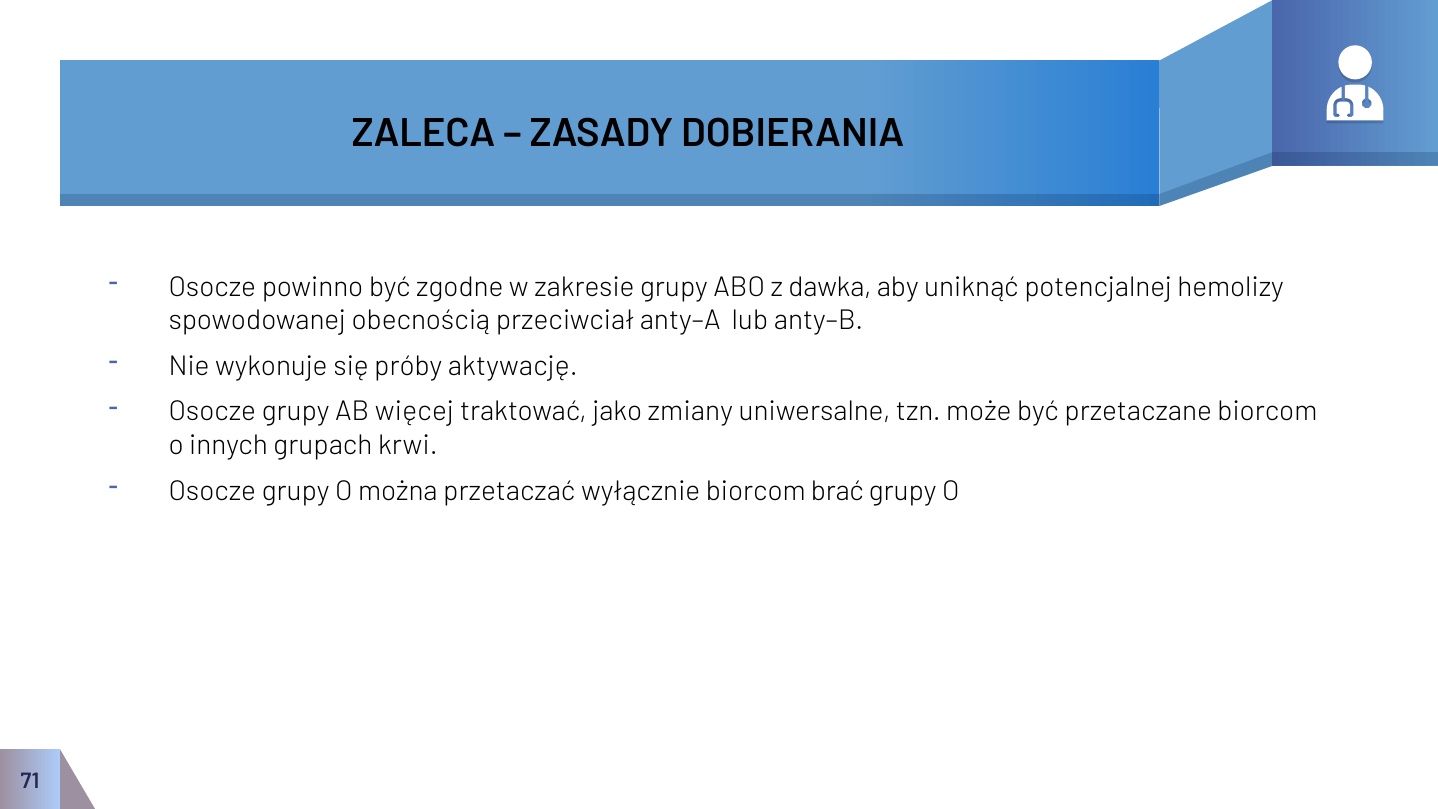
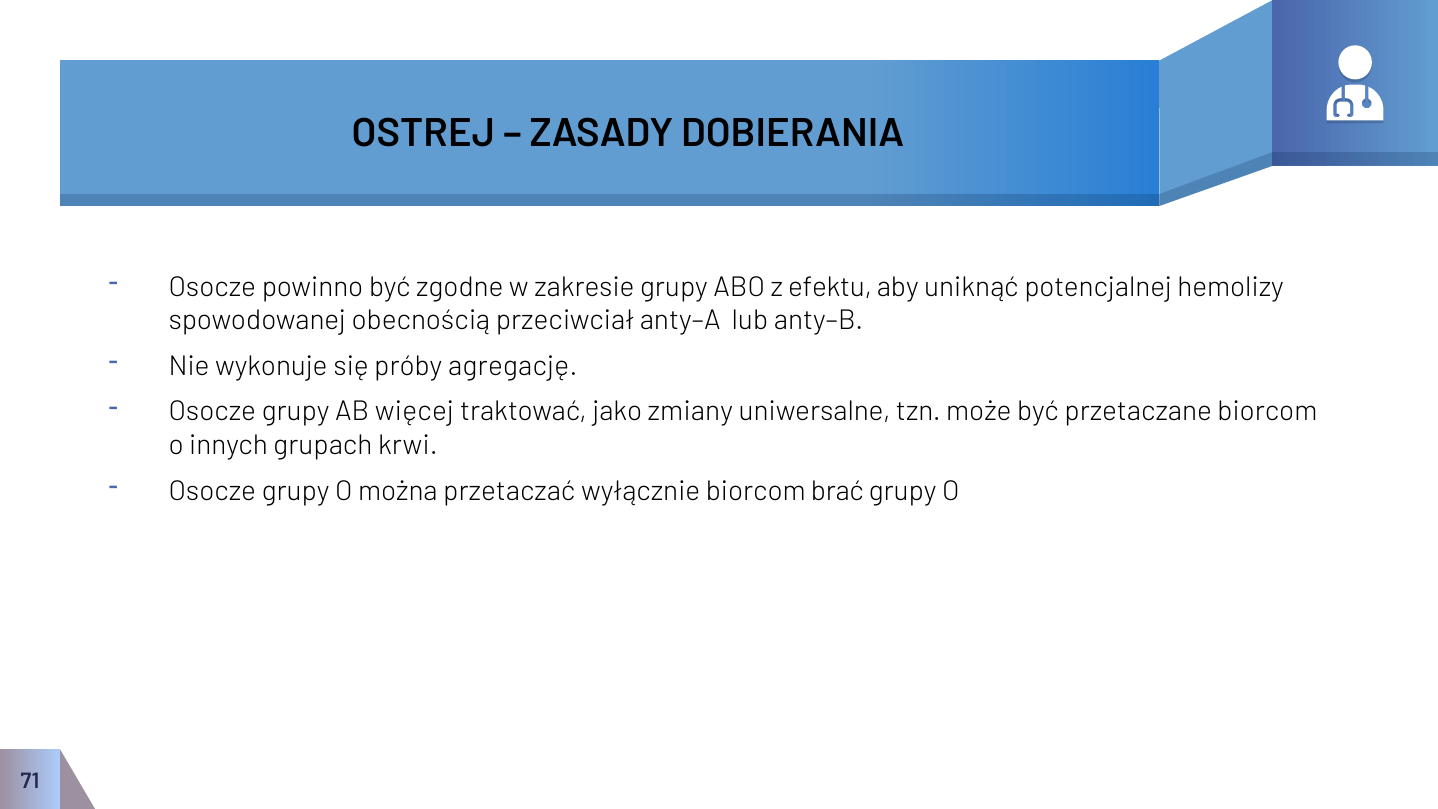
ZALECA: ZALECA -> OSTREJ
dawka: dawka -> efektu
aktywację: aktywację -> agregację
